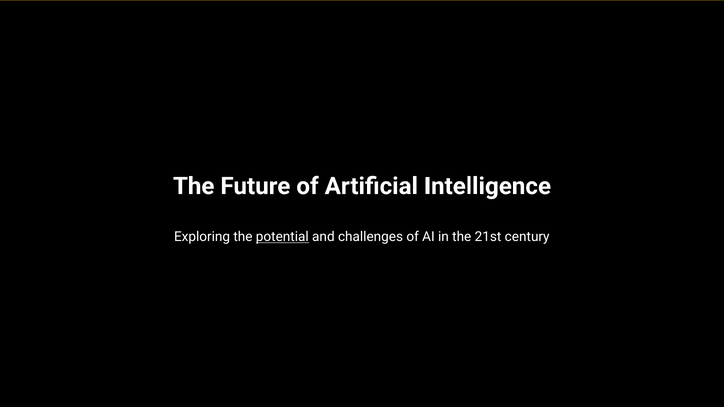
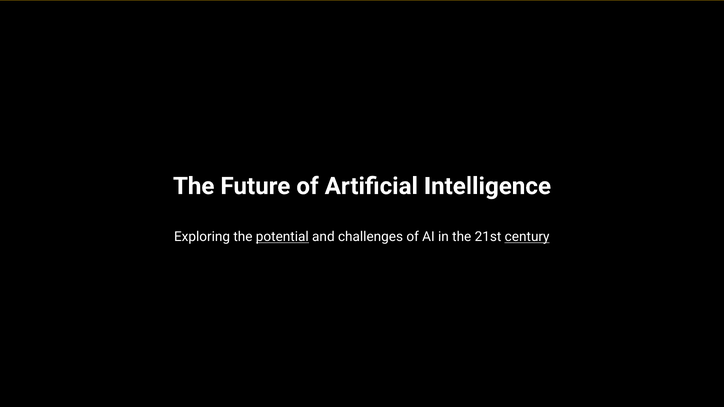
century underline: none -> present
